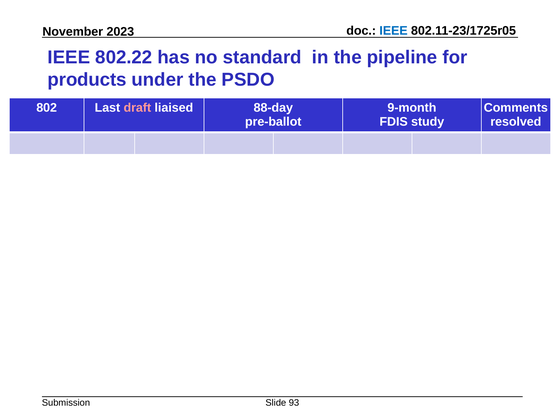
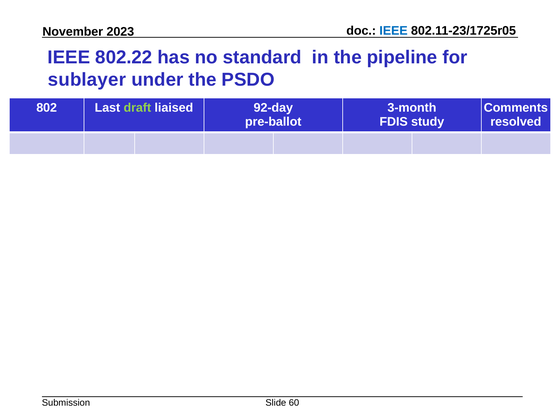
products: products -> sublayer
draft colour: pink -> light green
88-day: 88-day -> 92-day
9-month: 9-month -> 3-month
93: 93 -> 60
